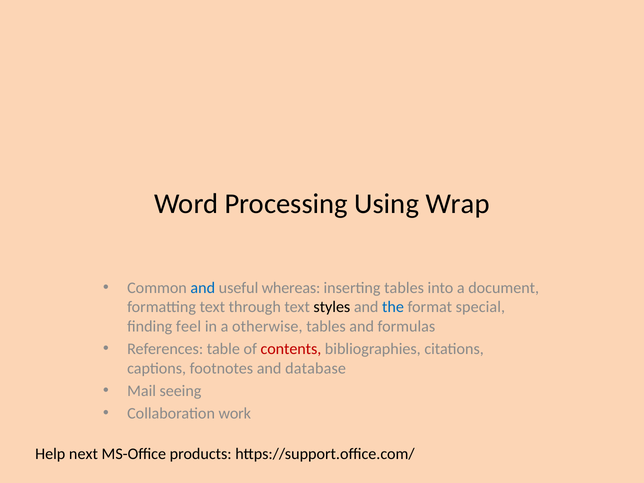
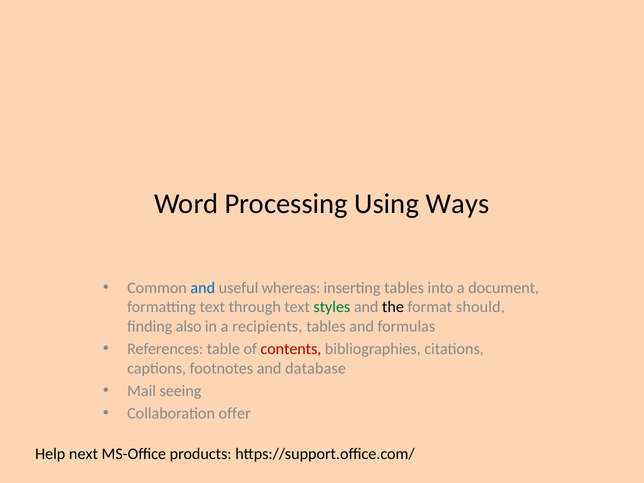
Wrap: Wrap -> Ways
styles colour: black -> green
the colour: blue -> black
special: special -> should
feel: feel -> also
otherwise: otherwise -> recipients
work: work -> offer
